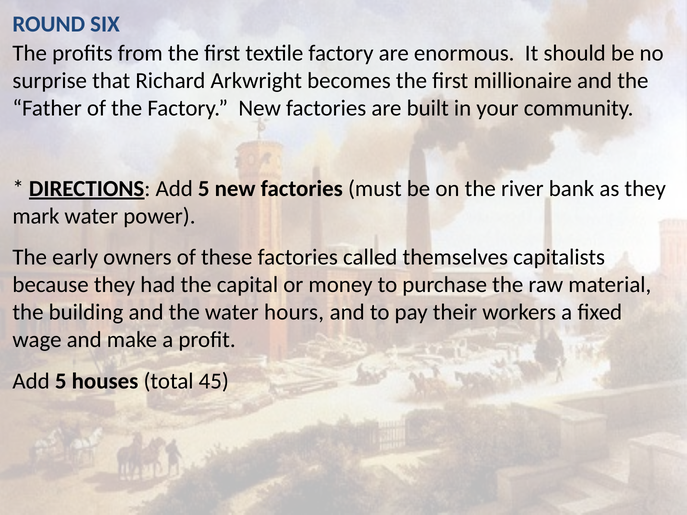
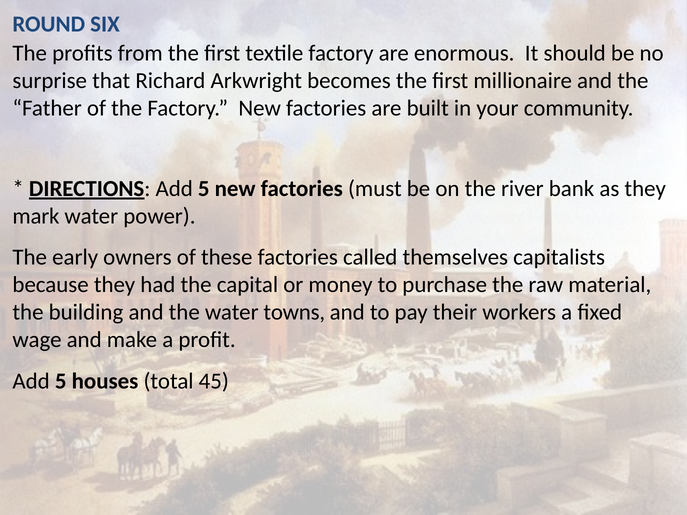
hours: hours -> towns
